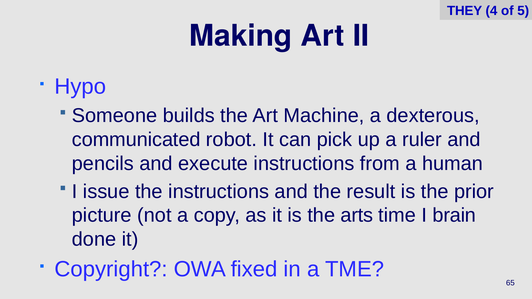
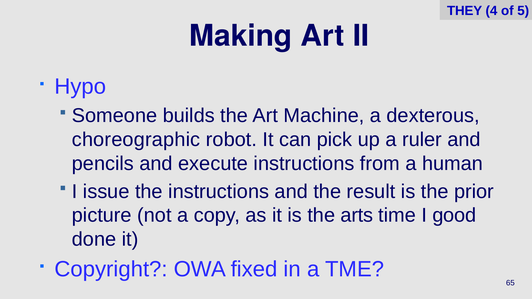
communicated: communicated -> choreographic
brain: brain -> good
